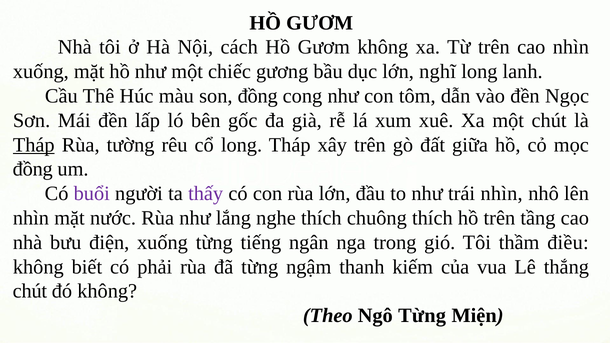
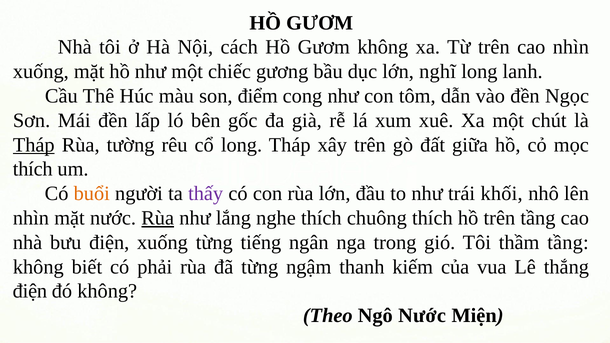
son đồng: đồng -> điểm
đồng at (33, 169): đồng -> thích
buổi colour: purple -> orange
trái nhìn: nhìn -> khối
Rùa at (158, 218) underline: none -> present
thầm điều: điều -> tầng
chút at (30, 291): chút -> điện
Ngô Từng: Từng -> Nước
